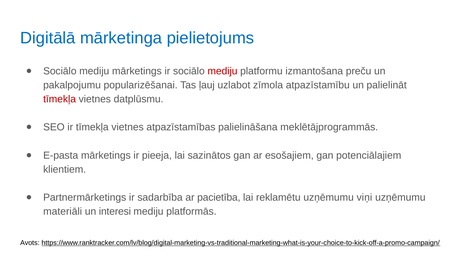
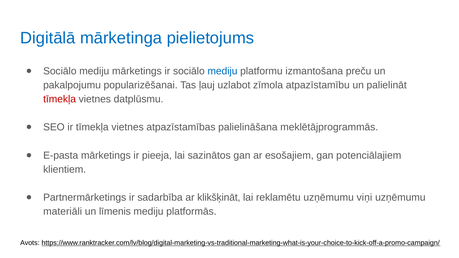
mediju at (222, 71) colour: red -> blue
pacietība: pacietība -> klikšķināt
interesi: interesi -> līmenis
